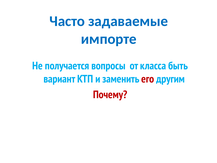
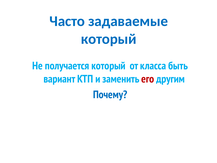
импорте at (109, 39): импорте -> который
получается вопросы: вопросы -> который
Почему colour: red -> blue
